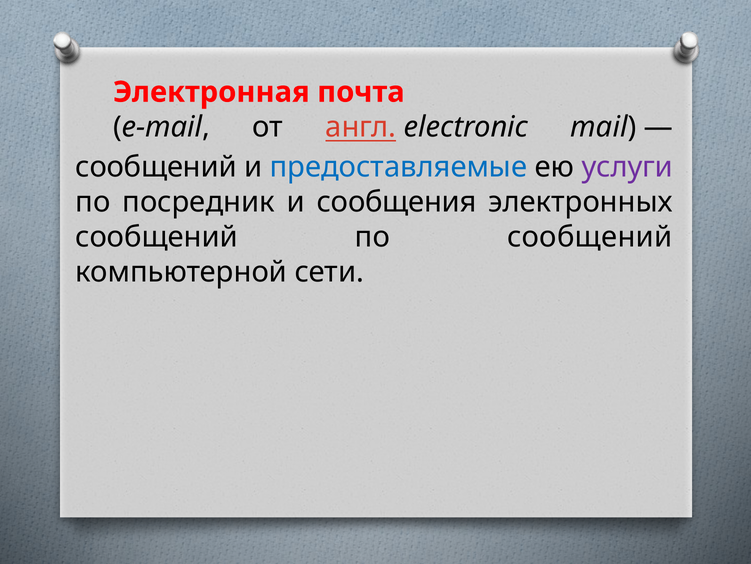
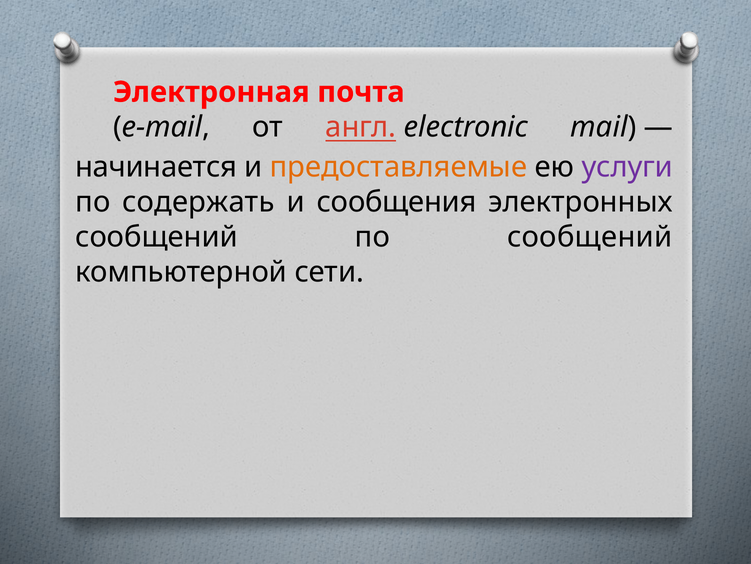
сообщений at (156, 167): сообщений -> начинается
предоставляемые colour: blue -> orange
посредник: посредник -> содержать
